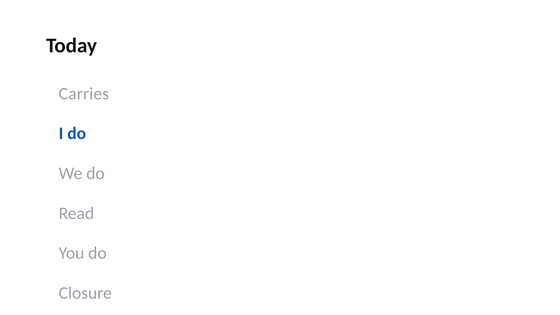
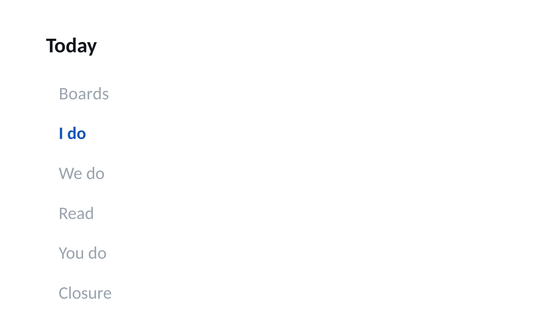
Carries: Carries -> Boards
